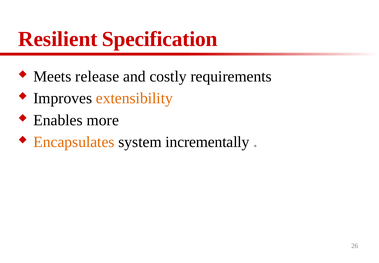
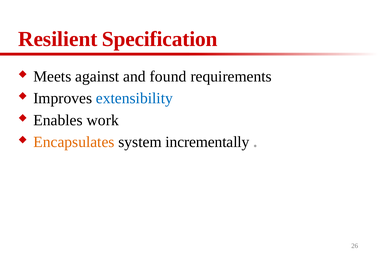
release: release -> against
costly: costly -> found
extensibility colour: orange -> blue
more: more -> work
